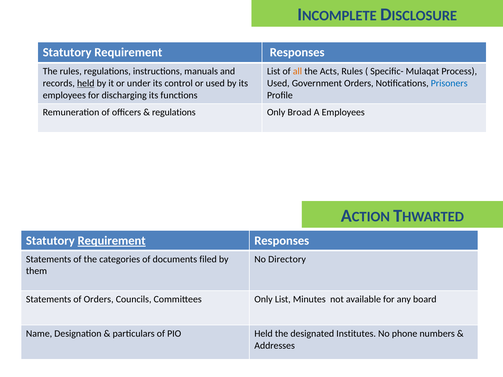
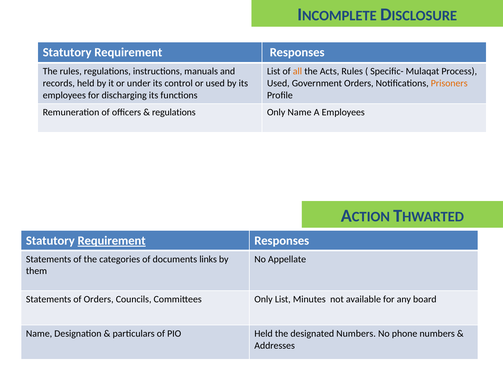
held at (86, 83) underline: present -> none
Prisoners colour: blue -> orange
Only Broad: Broad -> Name
filed: filed -> links
Directory: Directory -> Appellate
designated Institutes: Institutes -> Numbers
